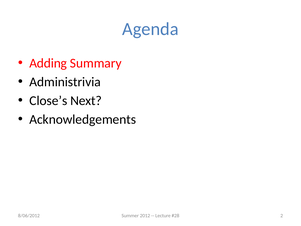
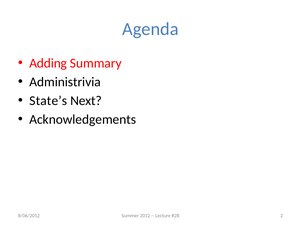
Close’s: Close’s -> State’s
